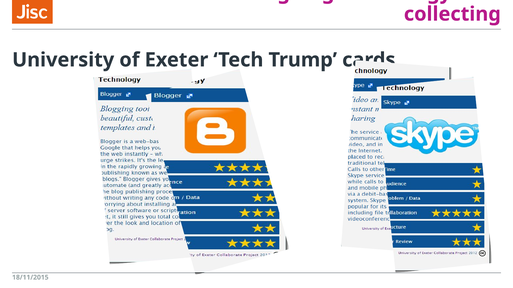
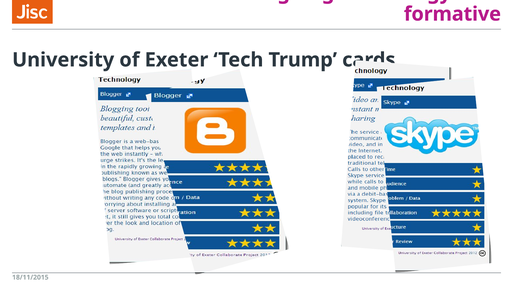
collecting: collecting -> formative
